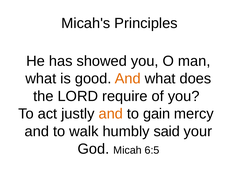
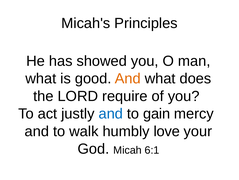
and at (111, 113) colour: orange -> blue
said: said -> love
6:5: 6:5 -> 6:1
